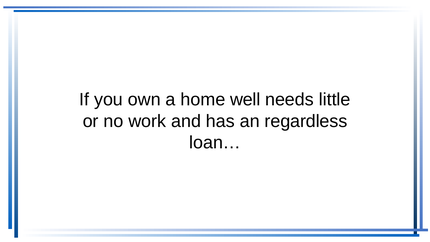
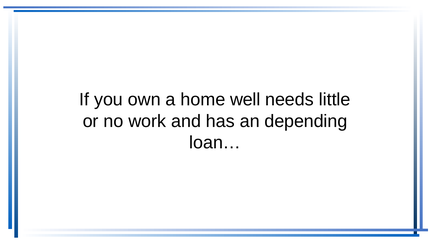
regardless: regardless -> depending
